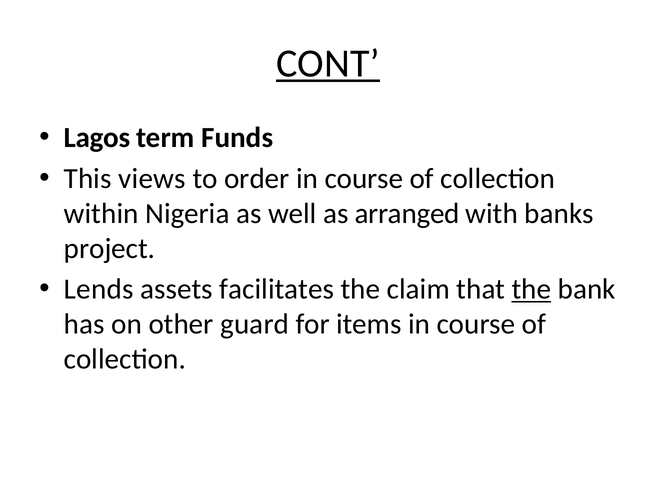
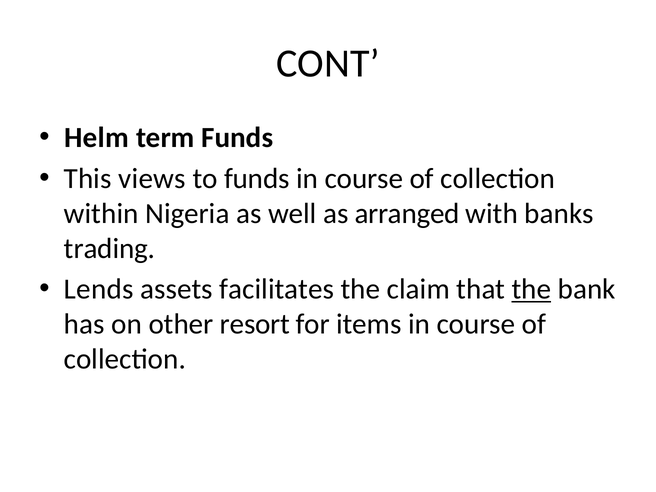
CONT underline: present -> none
Lagos: Lagos -> Helm
to order: order -> funds
project: project -> trading
guard: guard -> resort
